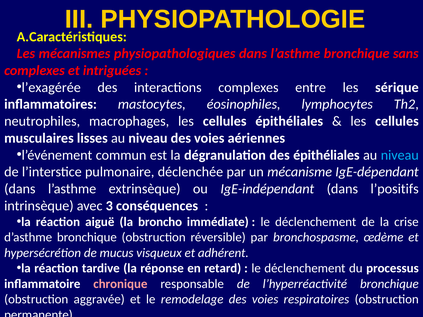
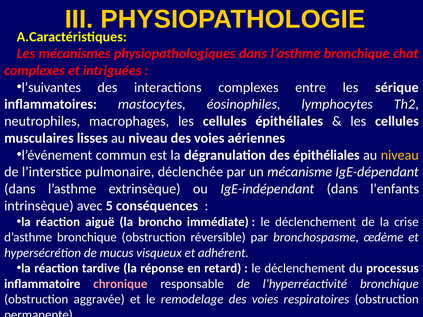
sans: sans -> chat
l’exagérée: l’exagérée -> l’suivantes
niveau at (400, 155) colour: light blue -> yellow
l’positifs: l’positifs -> l’enfants
3: 3 -> 5
